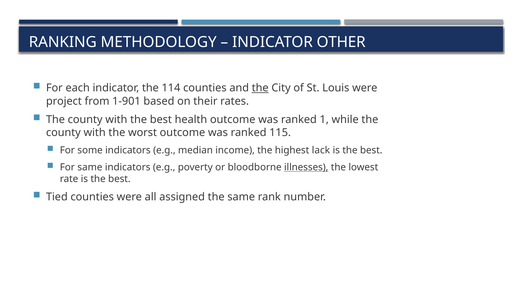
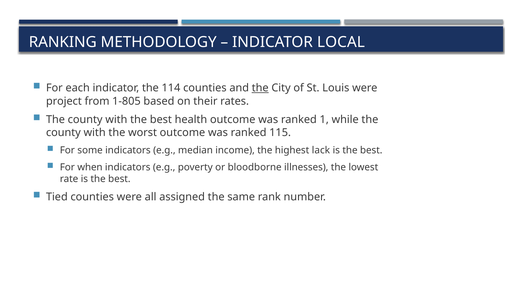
OTHER: OTHER -> LOCAL
1-901: 1-901 -> 1-805
For same: same -> when
illnesses underline: present -> none
